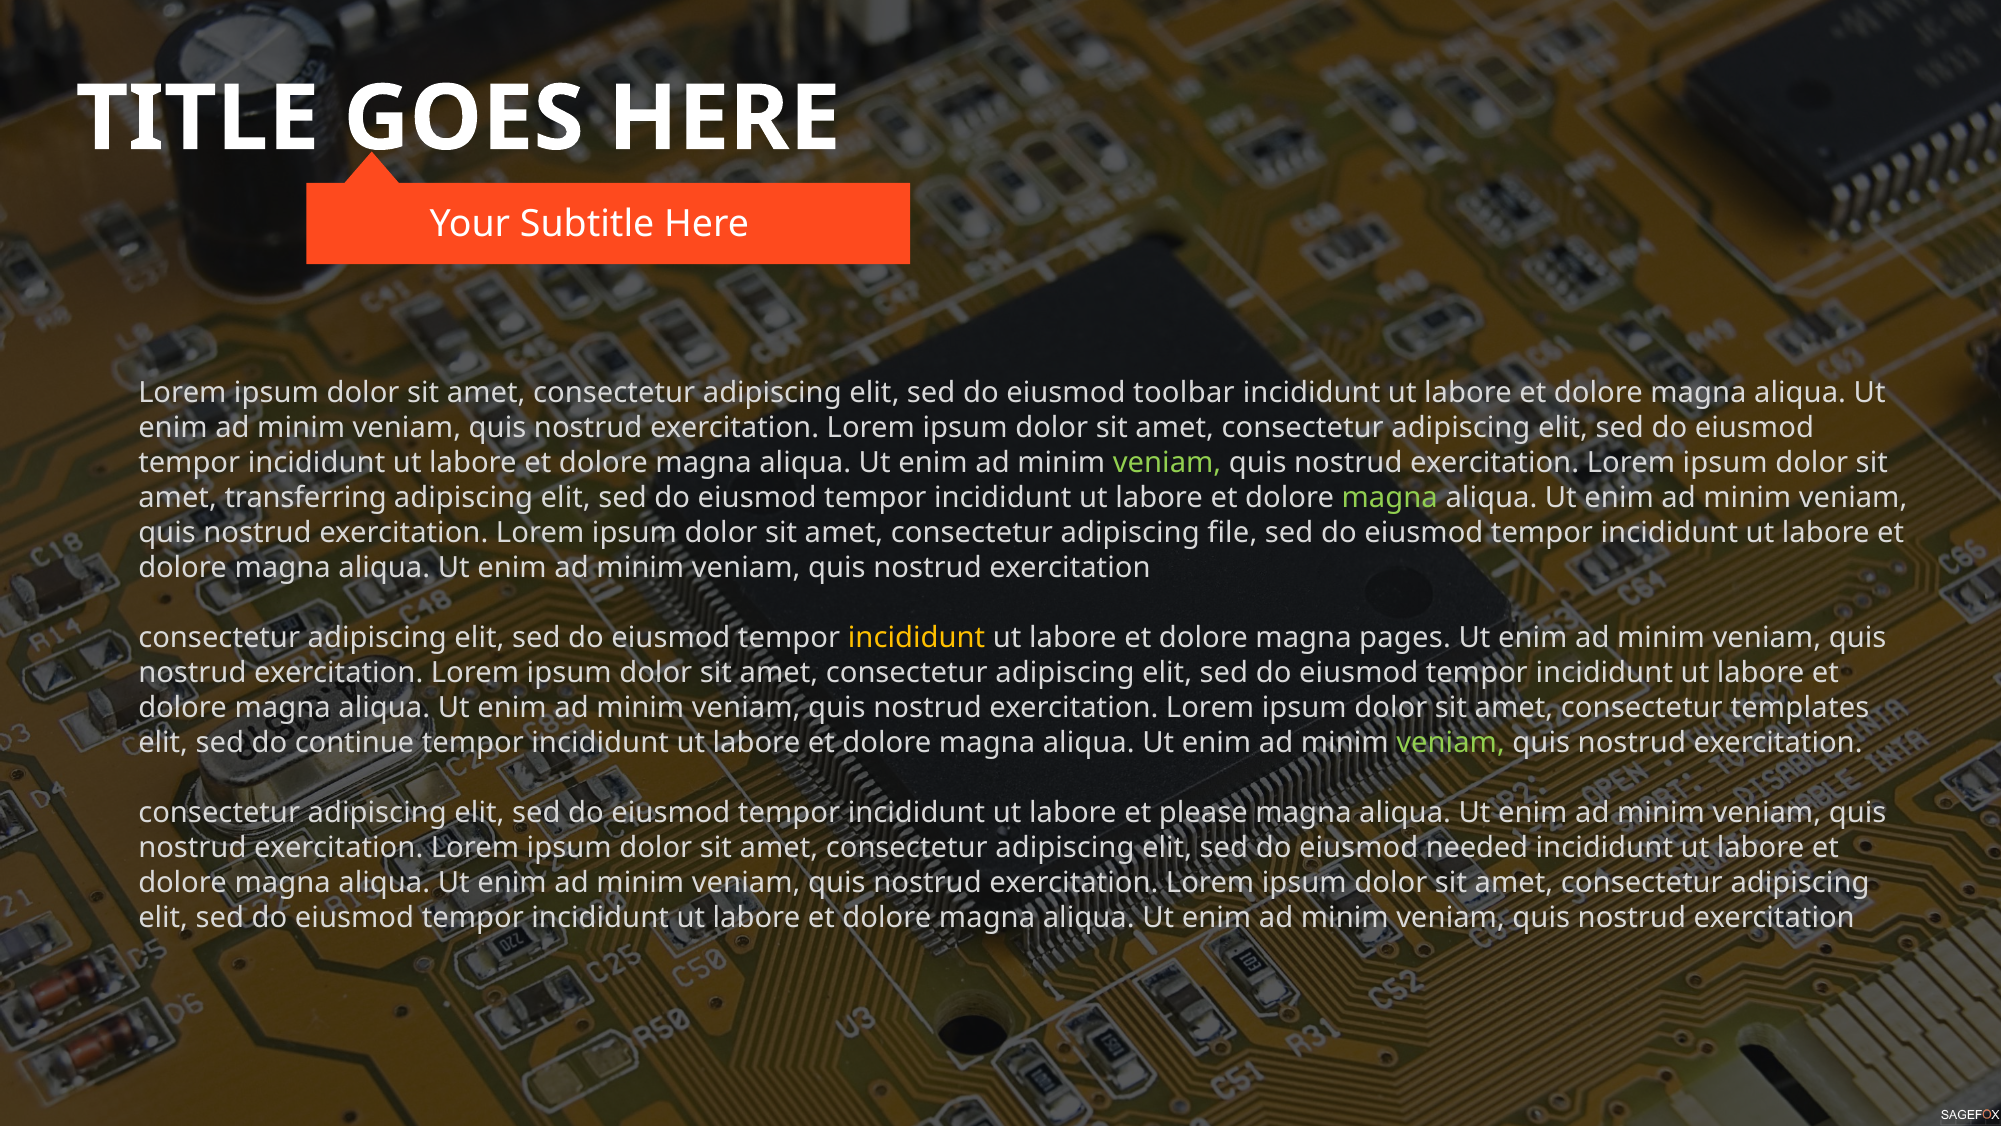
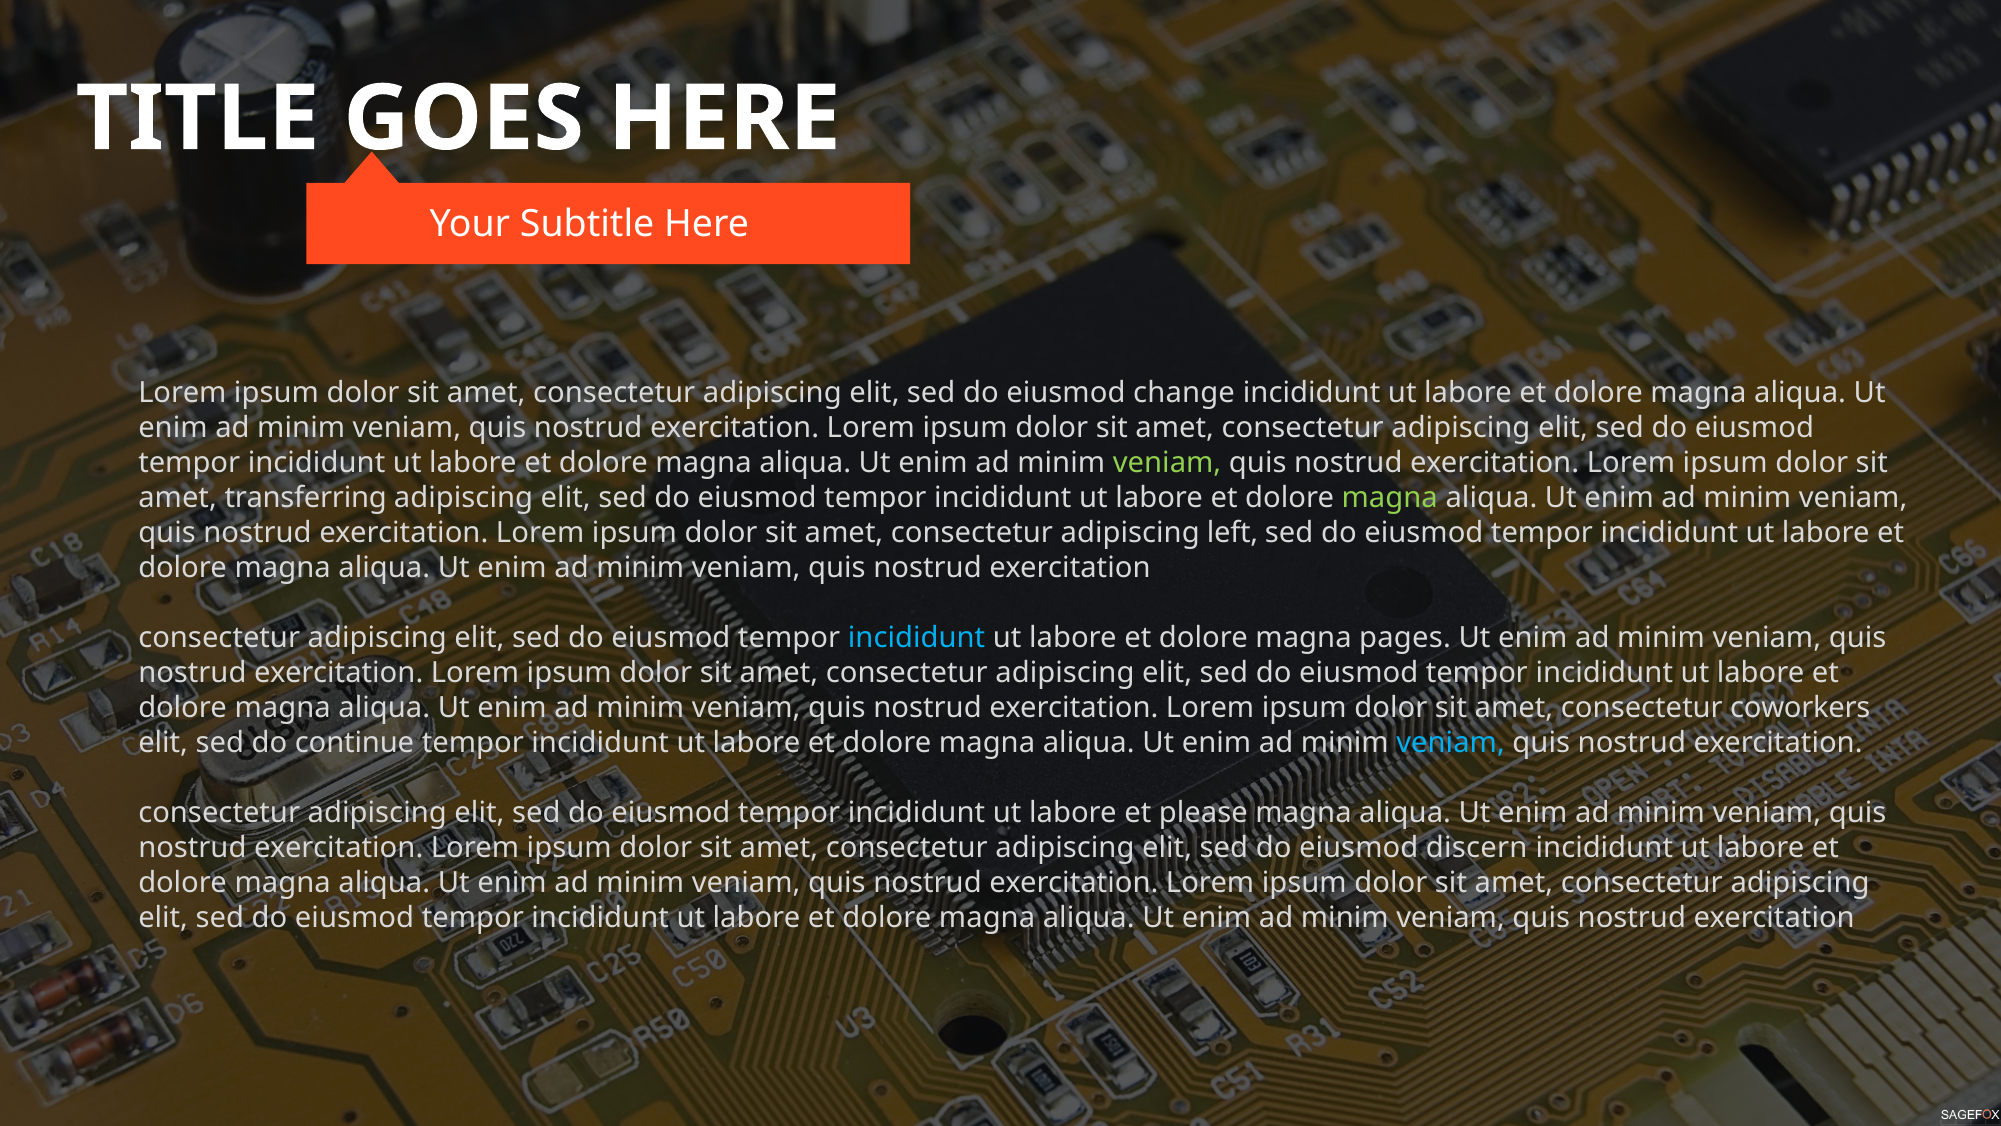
toolbar: toolbar -> change
file: file -> left
incididunt at (917, 638) colour: yellow -> light blue
templates: templates -> coworkers
veniam at (1451, 743) colour: light green -> light blue
needed: needed -> discern
